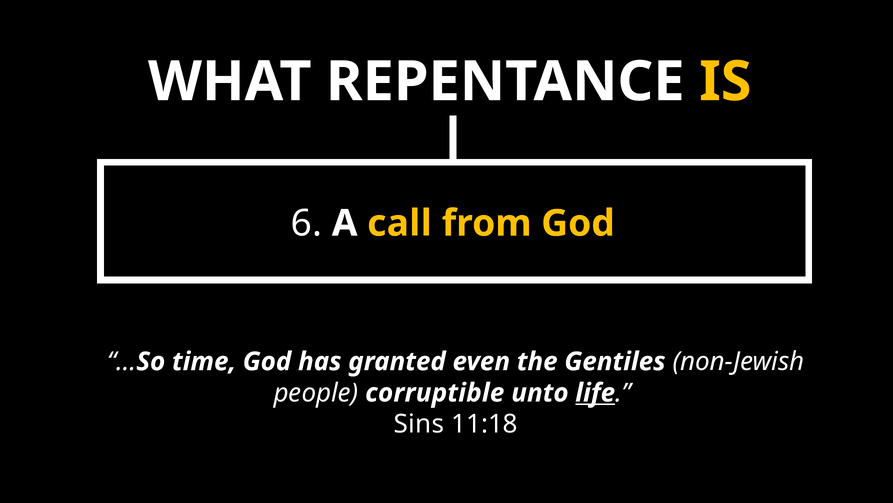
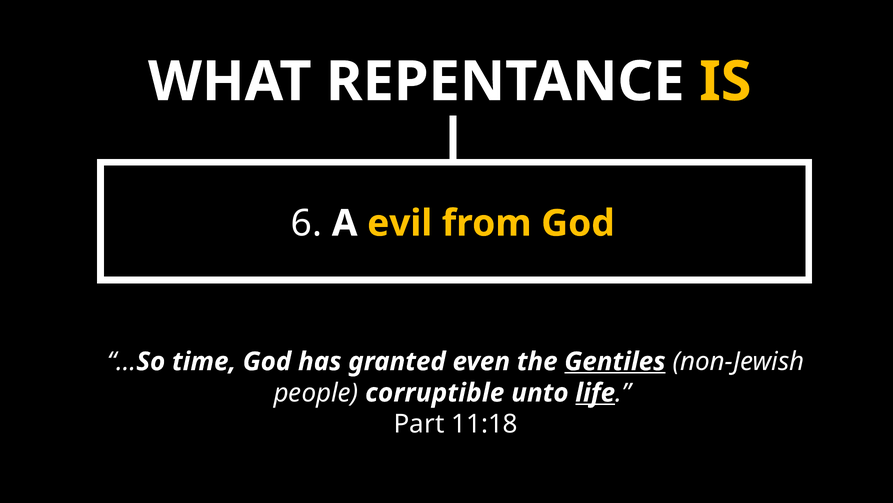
call: call -> evil
Gentiles underline: none -> present
Sins: Sins -> Part
